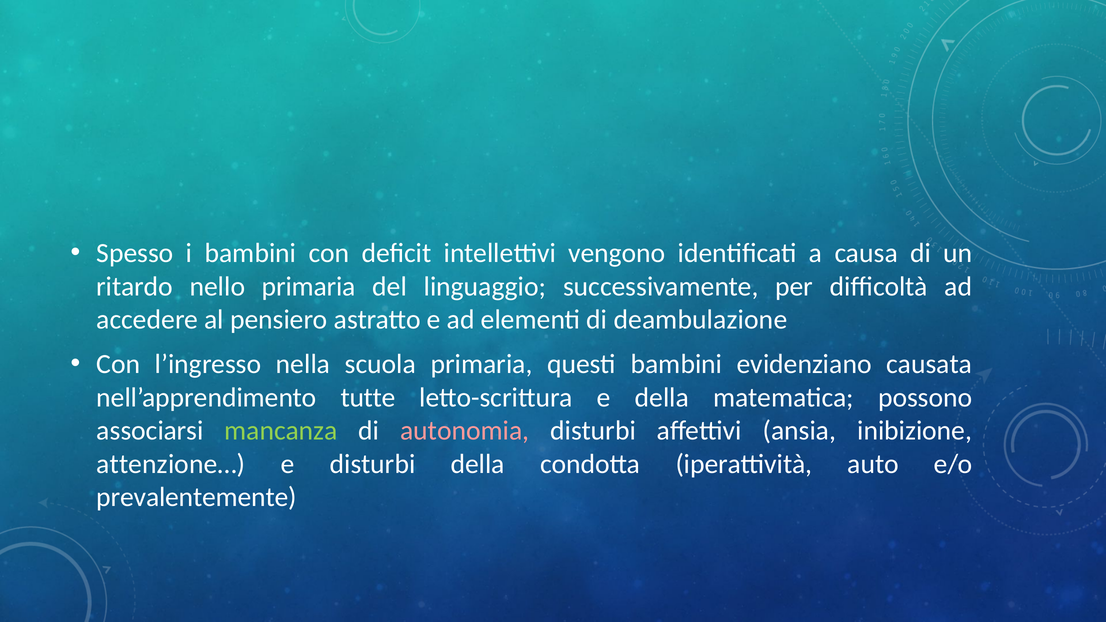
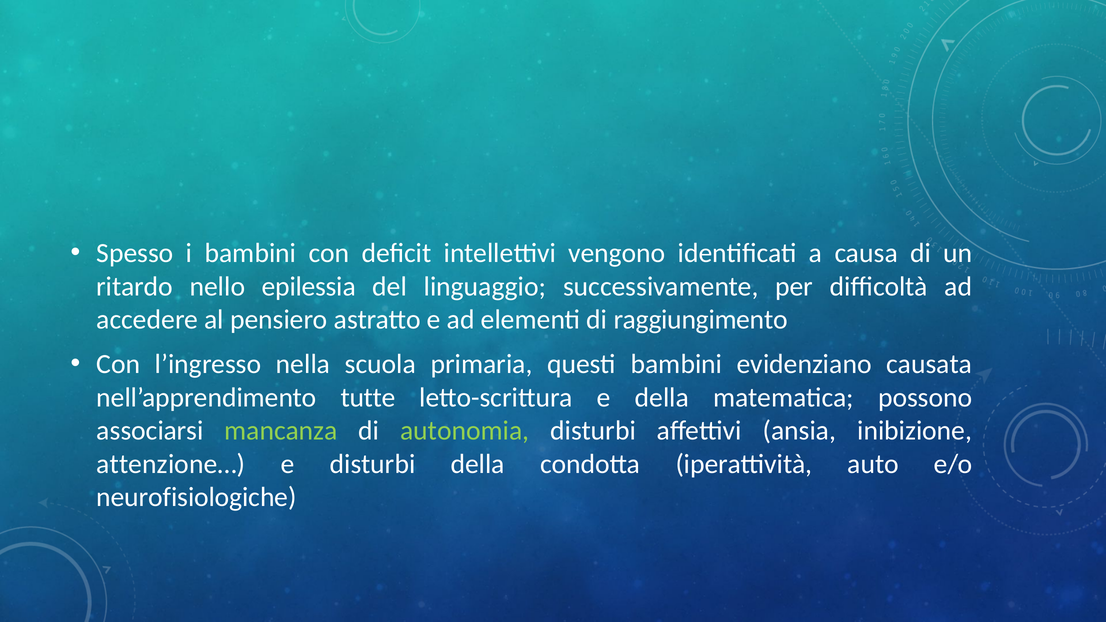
nello primaria: primaria -> epilessia
deambulazione: deambulazione -> raggiungimento
autonomia colour: pink -> light green
prevalentemente: prevalentemente -> neurofisiologiche
